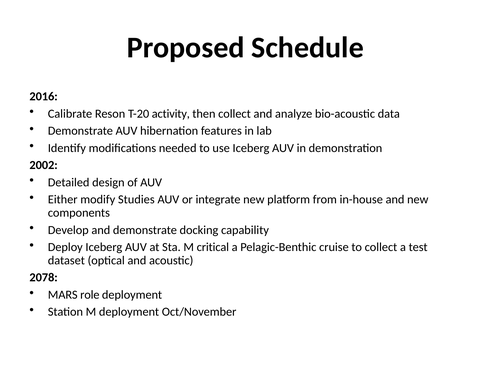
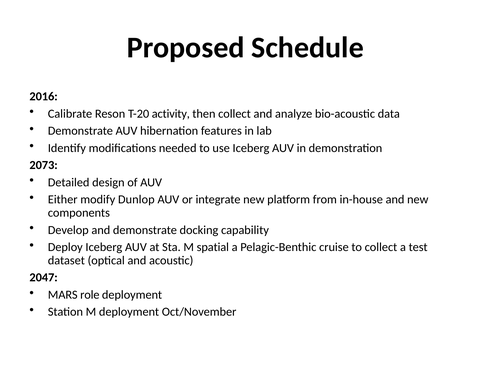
2002: 2002 -> 2073
Studies: Studies -> Dunlop
critical: critical -> spatial
2078: 2078 -> 2047
